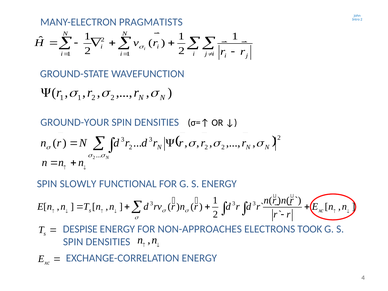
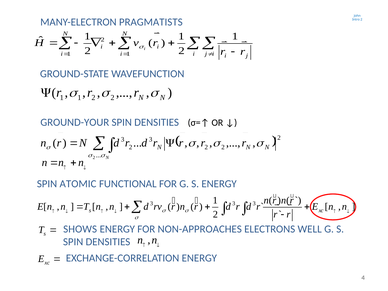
SLOWLY: SLOWLY -> ATOMIC
DESPISE: DESPISE -> SHOWS
TOOK: TOOK -> WELL
